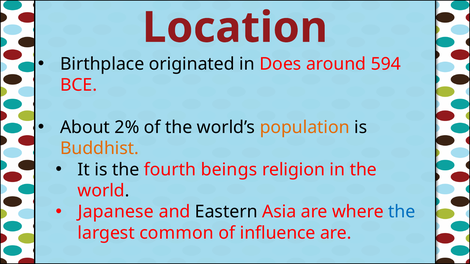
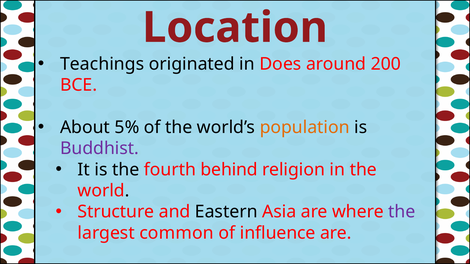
Birthplace: Birthplace -> Teachings
594: 594 -> 200
2%: 2% -> 5%
Buddhist colour: orange -> purple
beings: beings -> behind
Japanese: Japanese -> Structure
the at (402, 212) colour: blue -> purple
